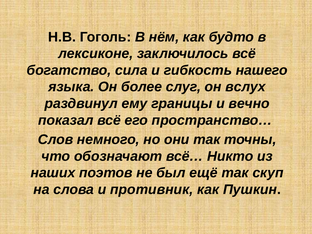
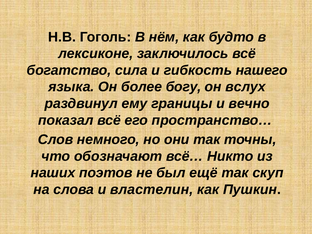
слуг: слуг -> богу
противник: противник -> властелин
